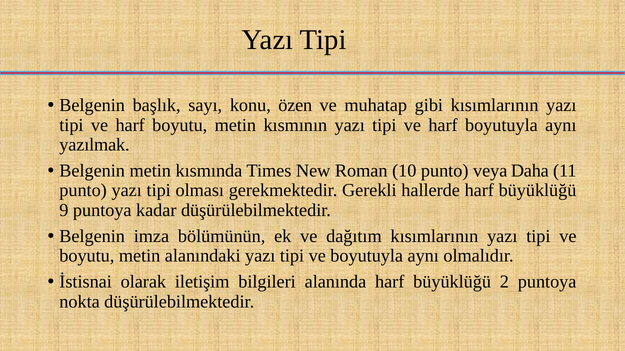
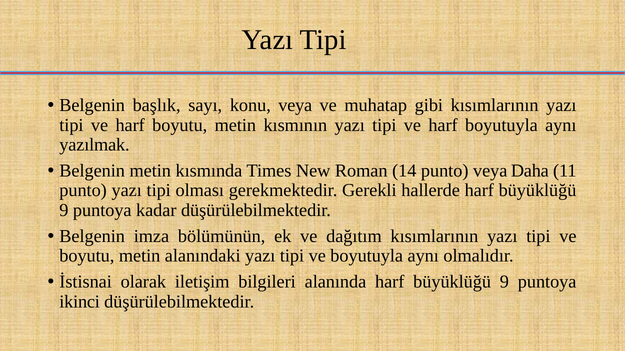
konu özen: özen -> veya
10: 10 -> 14
alanında harf büyüklüğü 2: 2 -> 9
nokta: nokta -> ikinci
